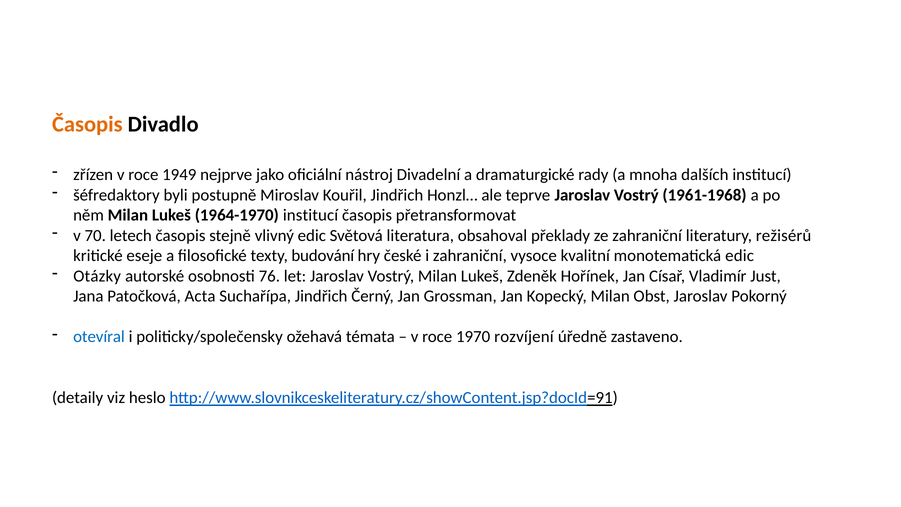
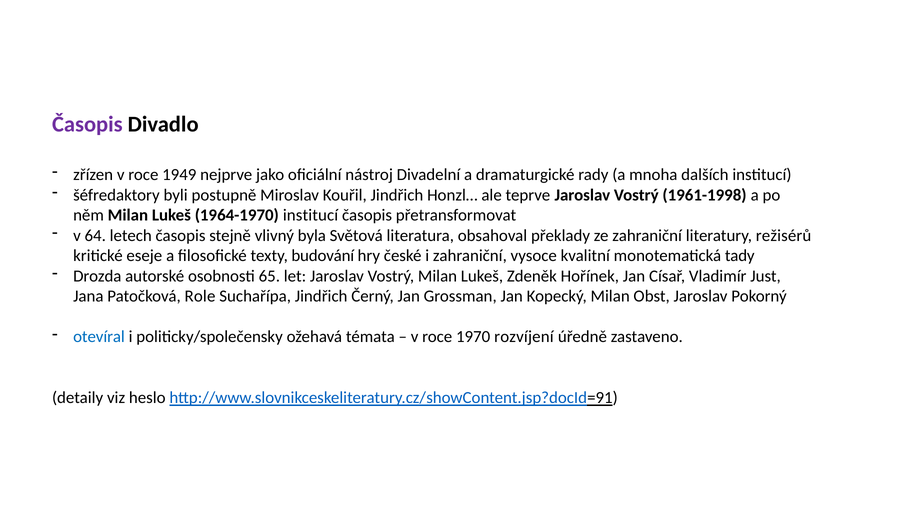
Časopis at (87, 124) colour: orange -> purple
1961-1968: 1961-1968 -> 1961-1998
70: 70 -> 64
vlivný edic: edic -> byla
monotematická edic: edic -> tady
Otázky: Otázky -> Drozda
76: 76 -> 65
Acta: Acta -> Role
